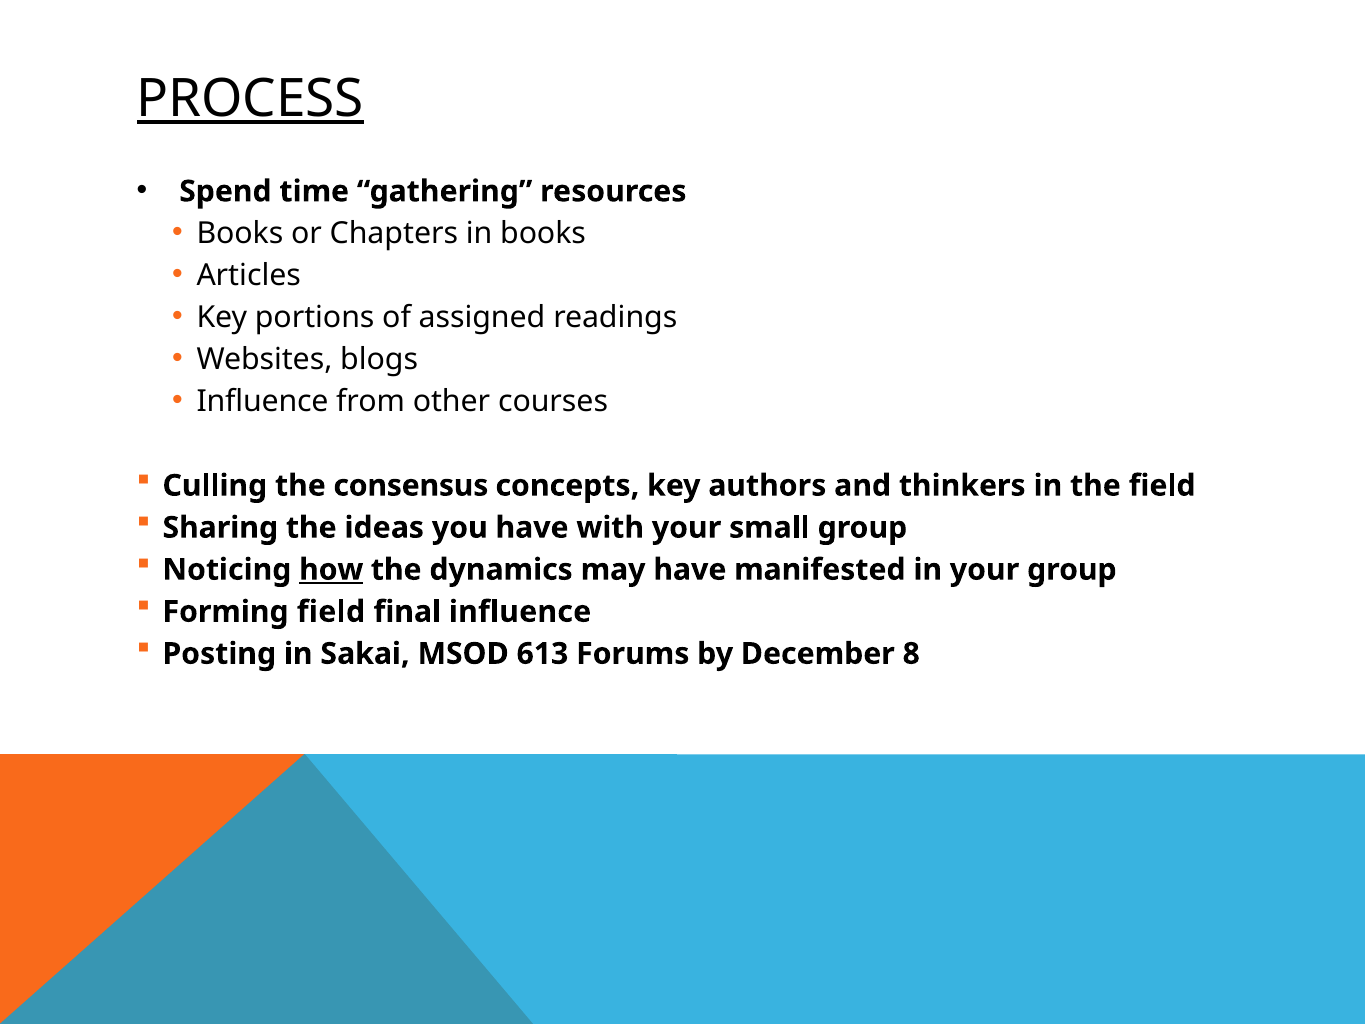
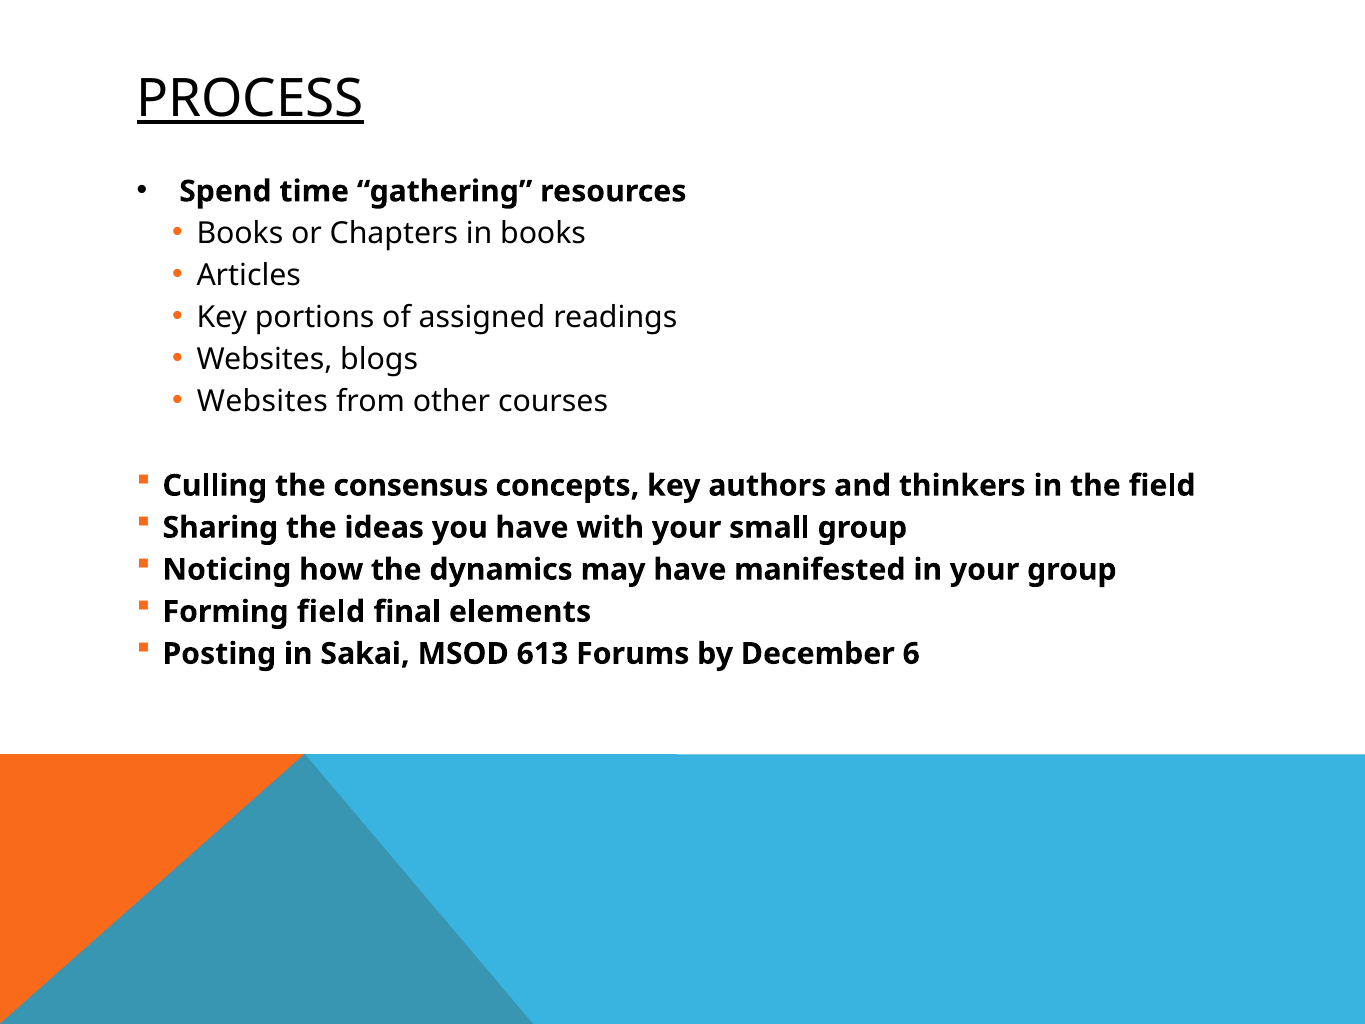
Influence at (263, 401): Influence -> Websites
how underline: present -> none
final influence: influence -> elements
8: 8 -> 6
